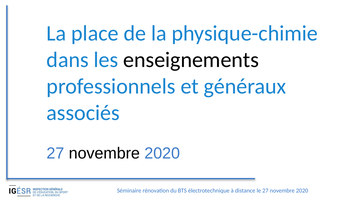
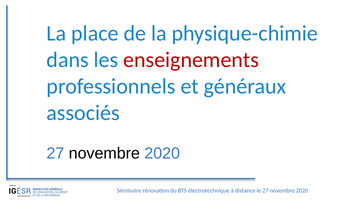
enseignements colour: black -> red
